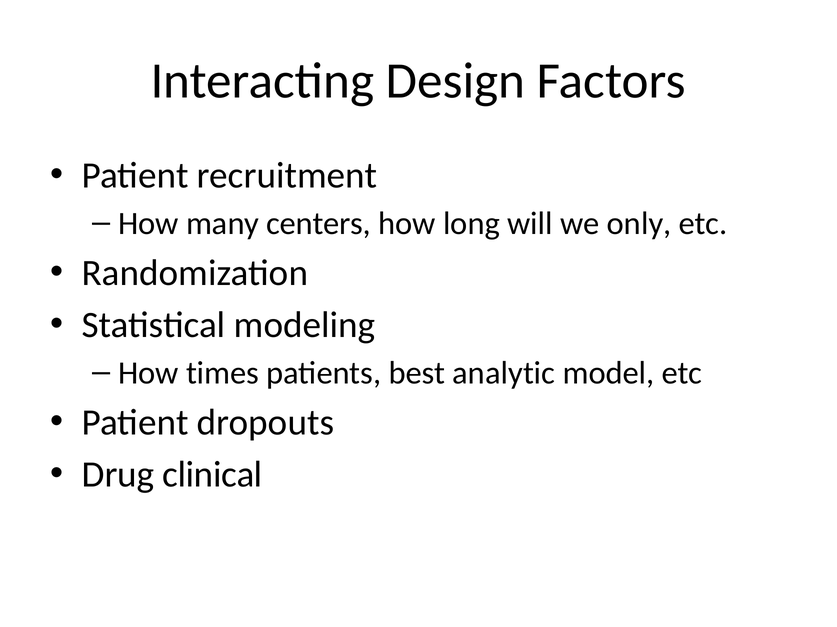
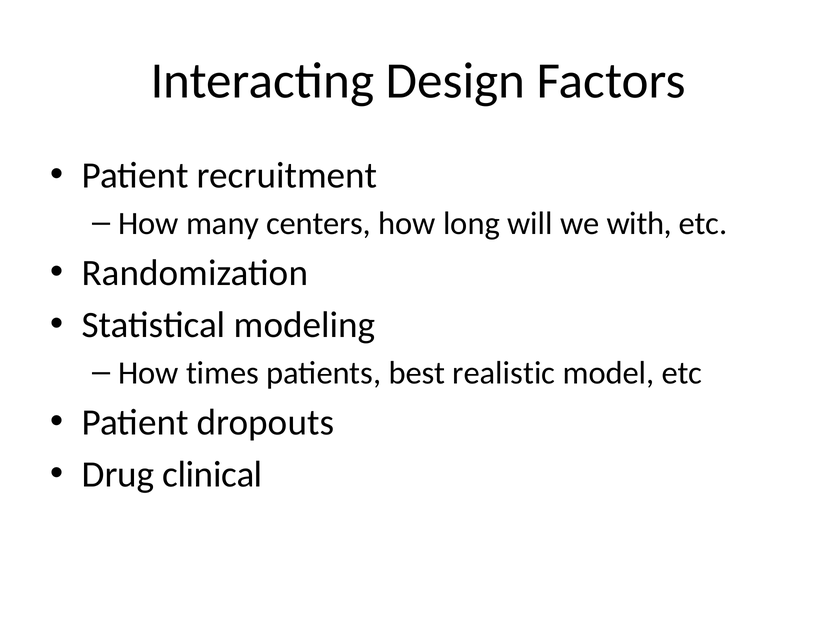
only: only -> with
analytic: analytic -> realistic
